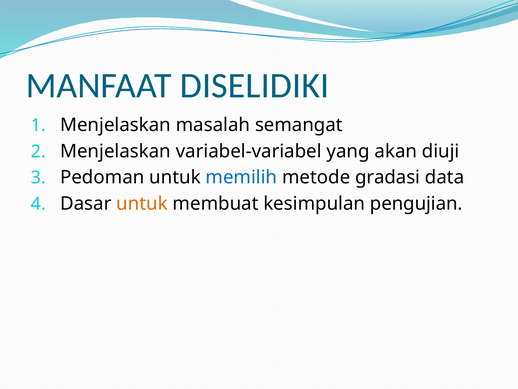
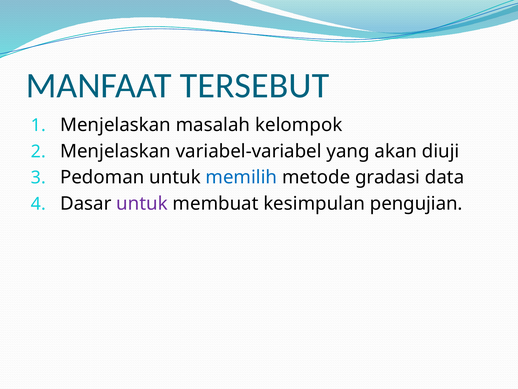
DISELIDIKI: DISELIDIKI -> TERSEBUT
semangat: semangat -> kelompok
untuk at (142, 203) colour: orange -> purple
